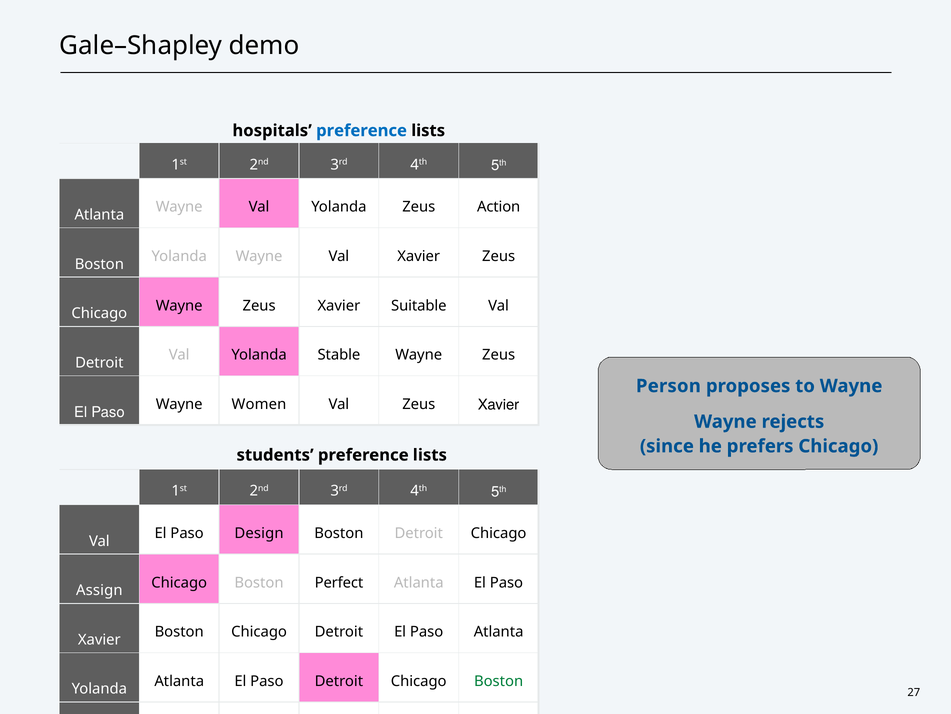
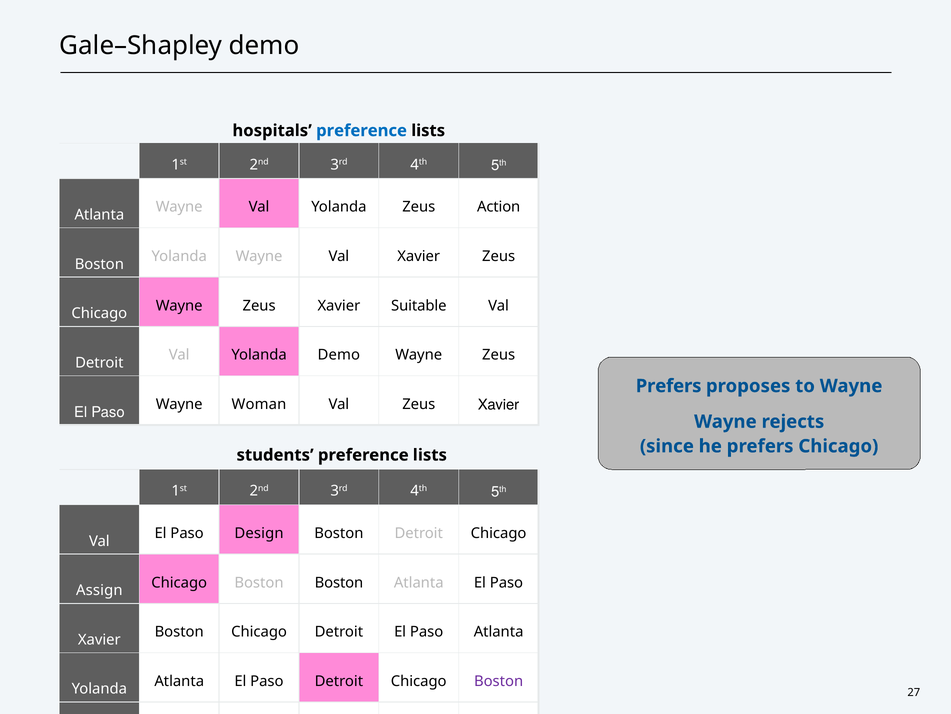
Yolanda Stable: Stable -> Demo
Person at (668, 386): Person -> Prefers
Women: Women -> Woman
Boston Perfect: Perfect -> Boston
Boston at (499, 681) colour: green -> purple
